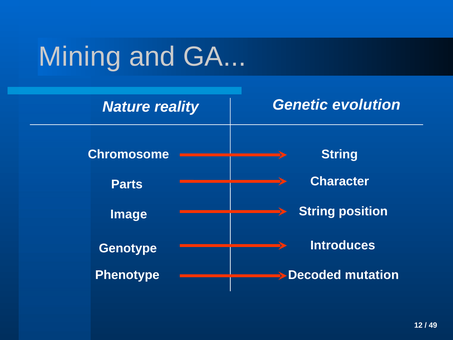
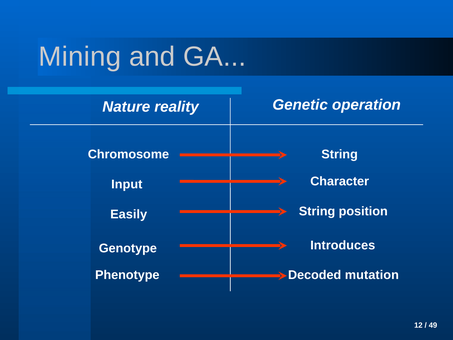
evolution: evolution -> operation
Parts: Parts -> Input
Image: Image -> Easily
